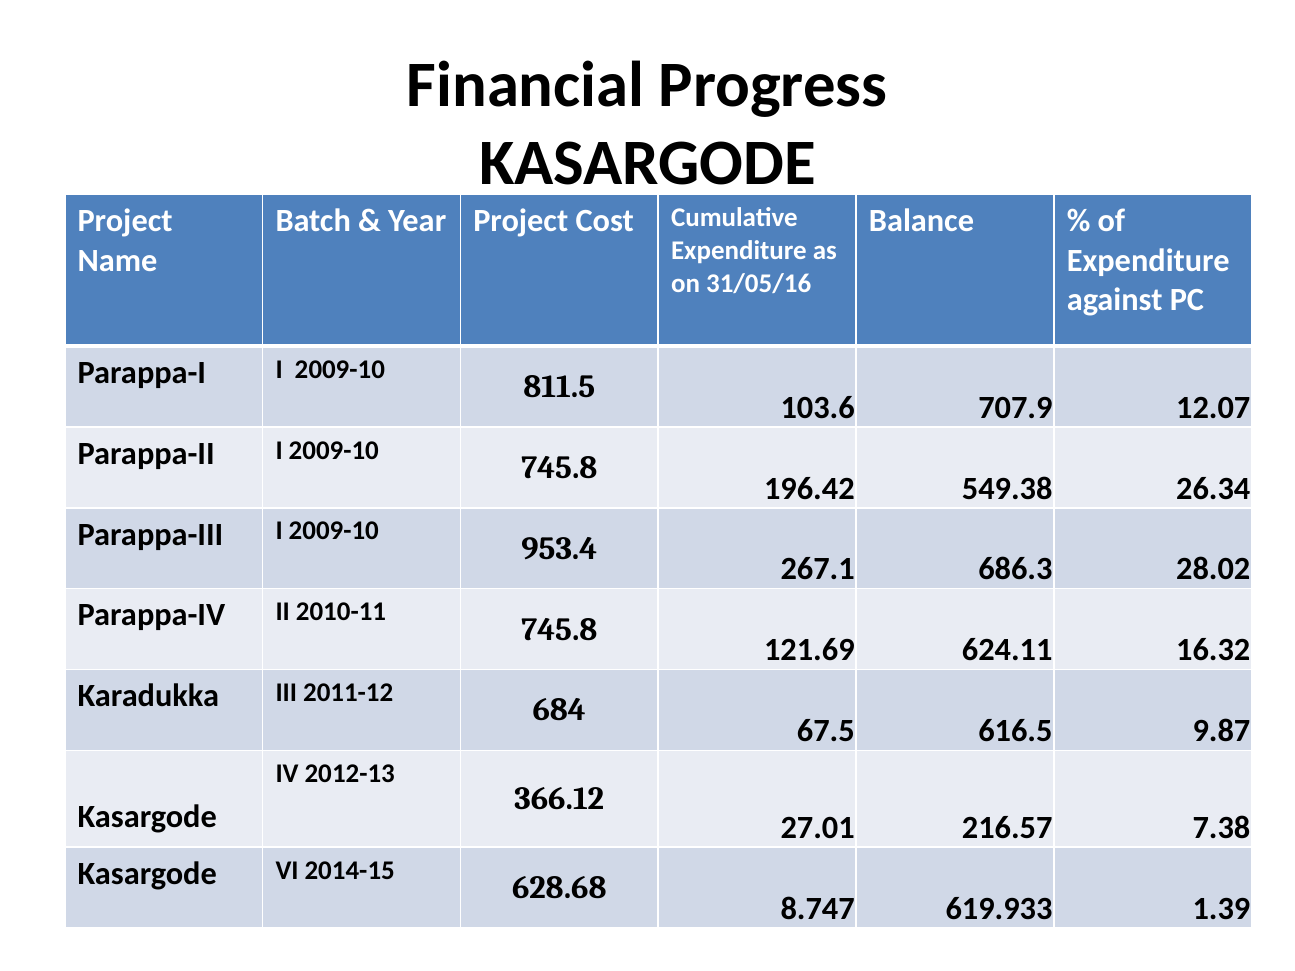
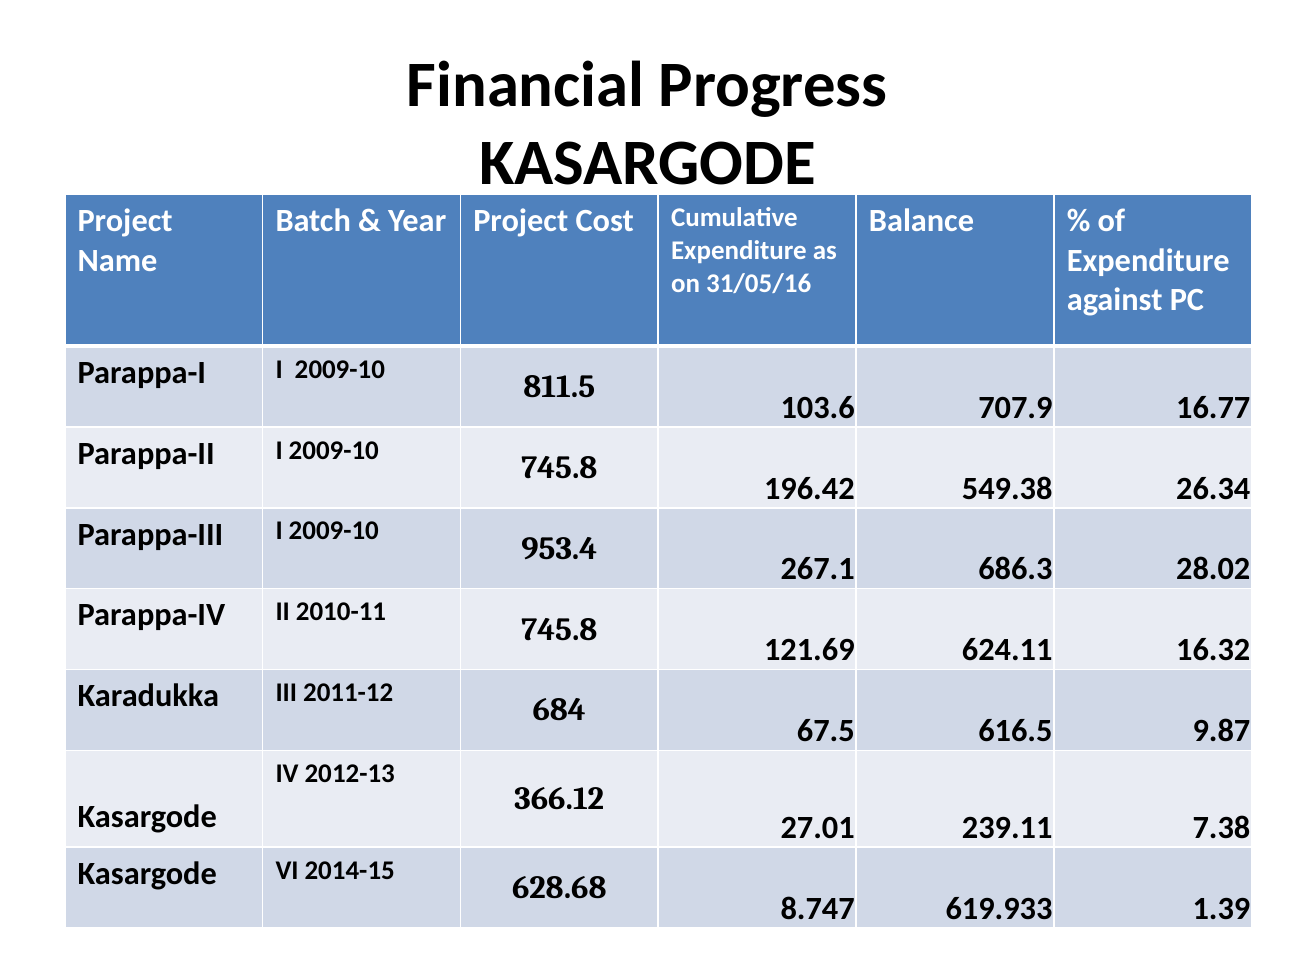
12.07: 12.07 -> 16.77
216.57: 216.57 -> 239.11
